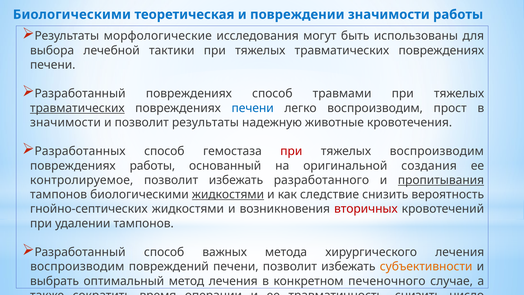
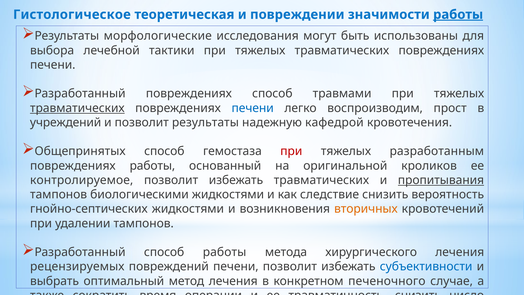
Биологическими at (72, 15): Биологическими -> Гистологическое
работы at (458, 15) underline: none -> present
значимости at (65, 122): значимости -> учреждений
животные: животные -> кафедрой
Разработанных: Разработанных -> Общепринятых
тяжелых воспроизводим: воспроизводим -> разработанным
создания: создания -> кроликов
избежать разработанного: разработанного -> травматических
жидкостями at (228, 194) underline: present -> none
вторичных colour: red -> orange
способ важных: важных -> работы
воспроизводим at (77, 266): воспроизводим -> рецензируемых
субъективности colour: orange -> blue
